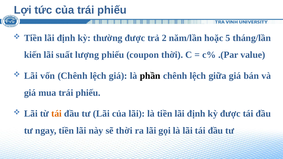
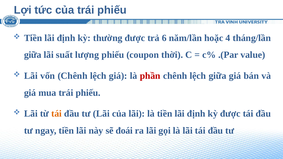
2: 2 -> 6
5: 5 -> 4
kiến at (33, 55): kiến -> giữa
phần colour: black -> red
sẽ thời: thời -> đoái
